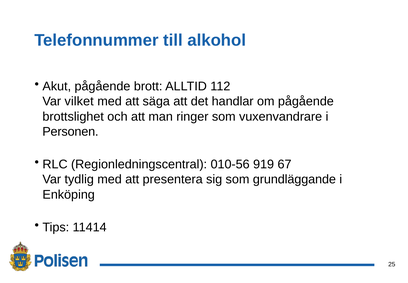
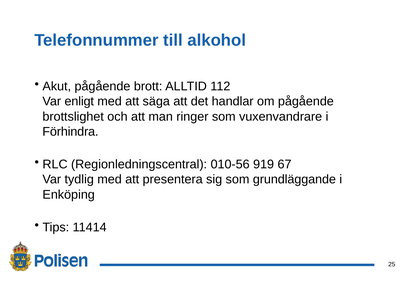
vilket: vilket -> enligt
Personen: Personen -> Förhindra
